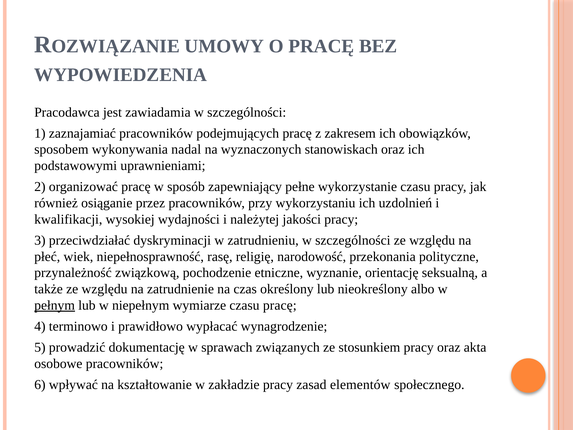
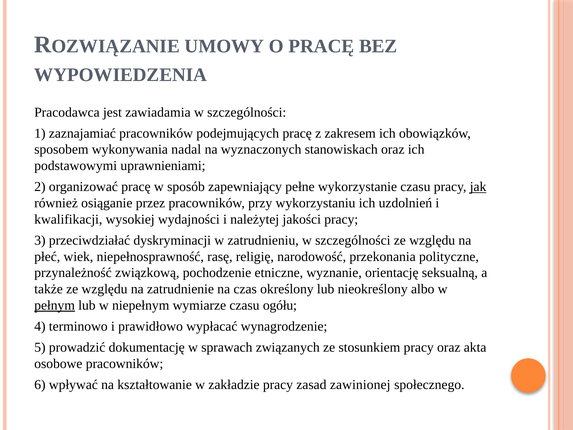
jak underline: none -> present
czasu pracę: pracę -> ogółu
elementów: elementów -> zawinionej
